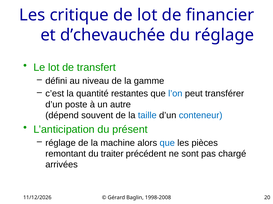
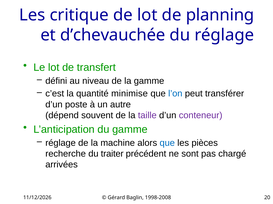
financier: financier -> planning
restantes: restantes -> minimise
taille colour: blue -> purple
conteneur colour: blue -> purple
du présent: présent -> gamme
remontant: remontant -> recherche
